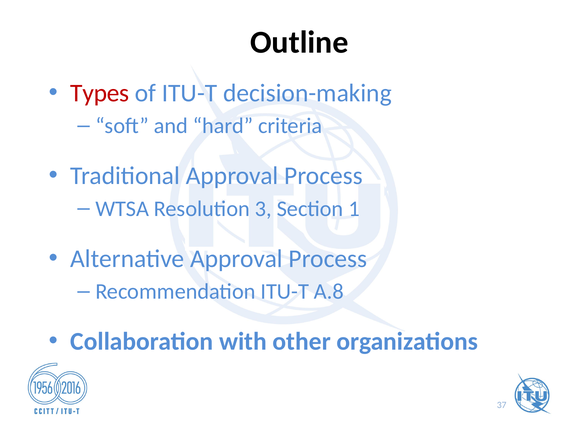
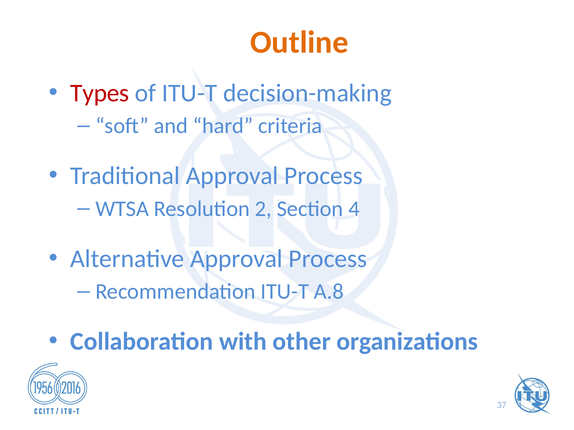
Outline colour: black -> orange
3: 3 -> 2
1: 1 -> 4
